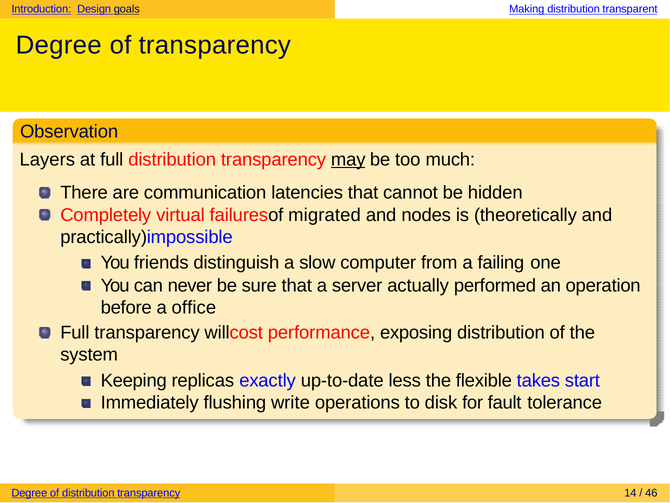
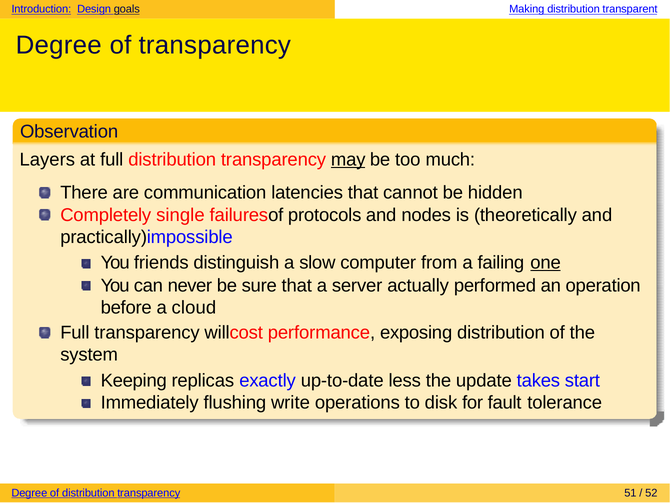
virtual: virtual -> single
migrated: migrated -> protocols
one underline: none -> present
office: office -> cloud
flexible: flexible -> update
14: 14 -> 51
46: 46 -> 52
